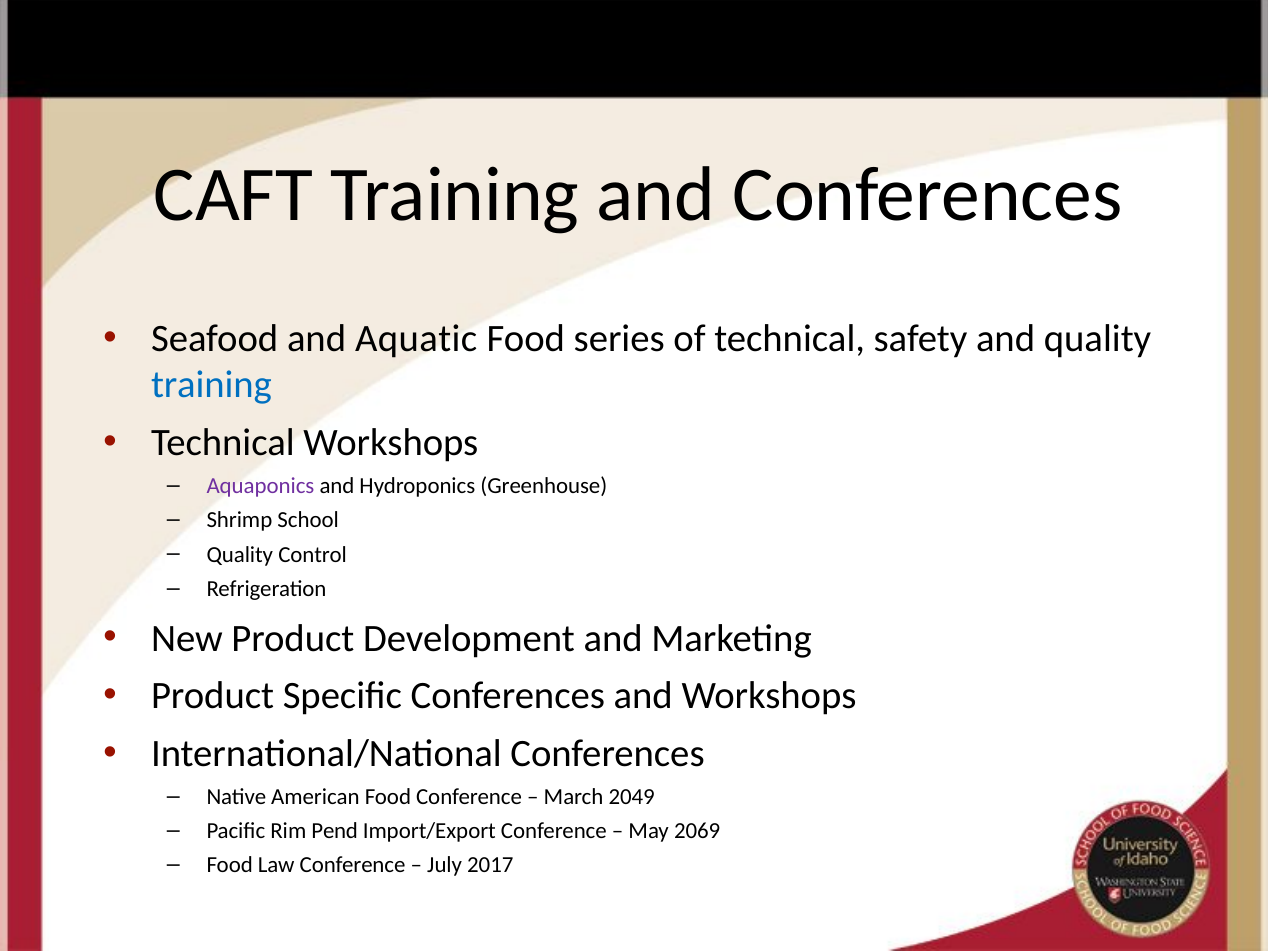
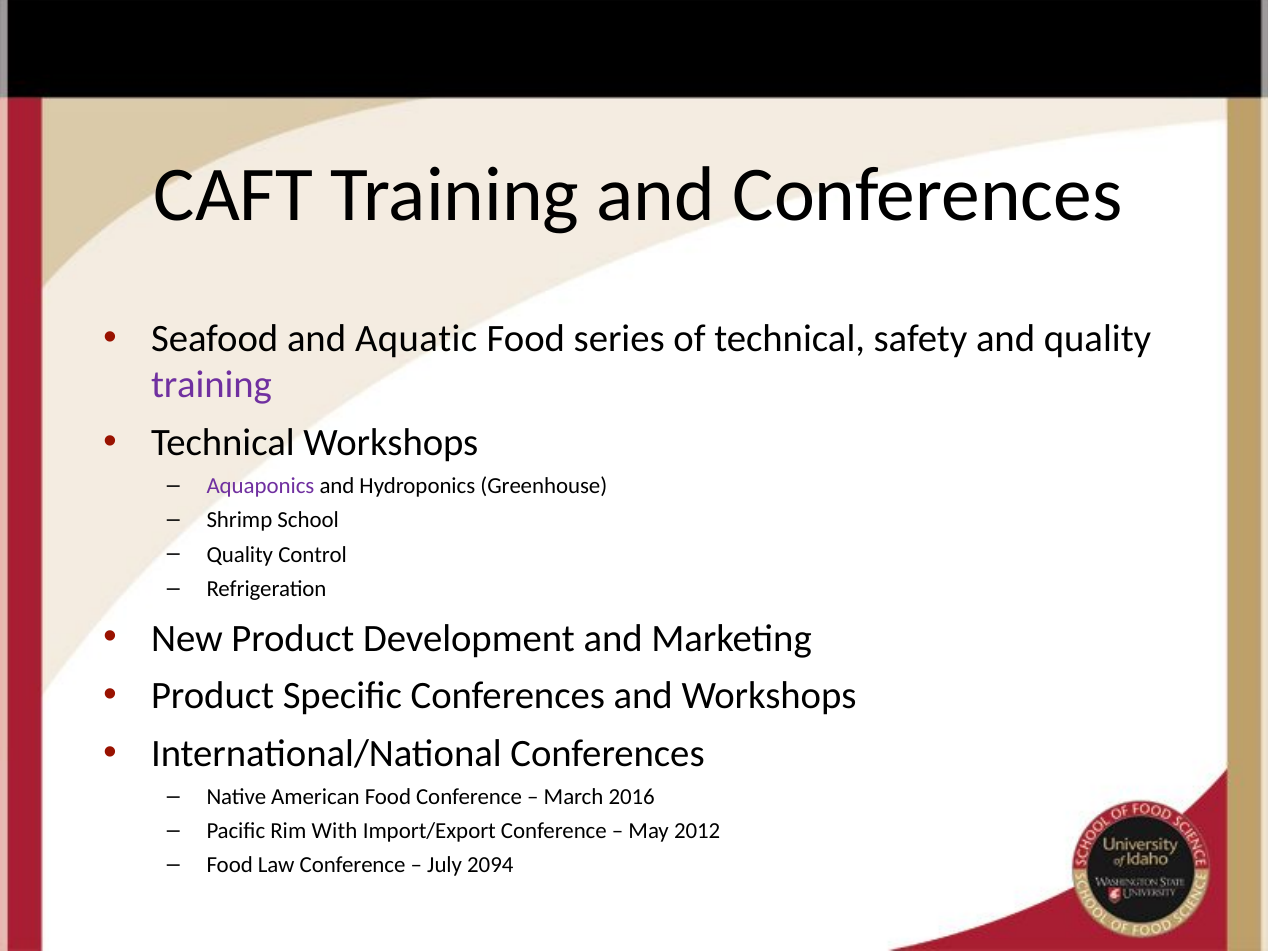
training at (211, 385) colour: blue -> purple
2049: 2049 -> 2016
Pend: Pend -> With
2069: 2069 -> 2012
2017: 2017 -> 2094
